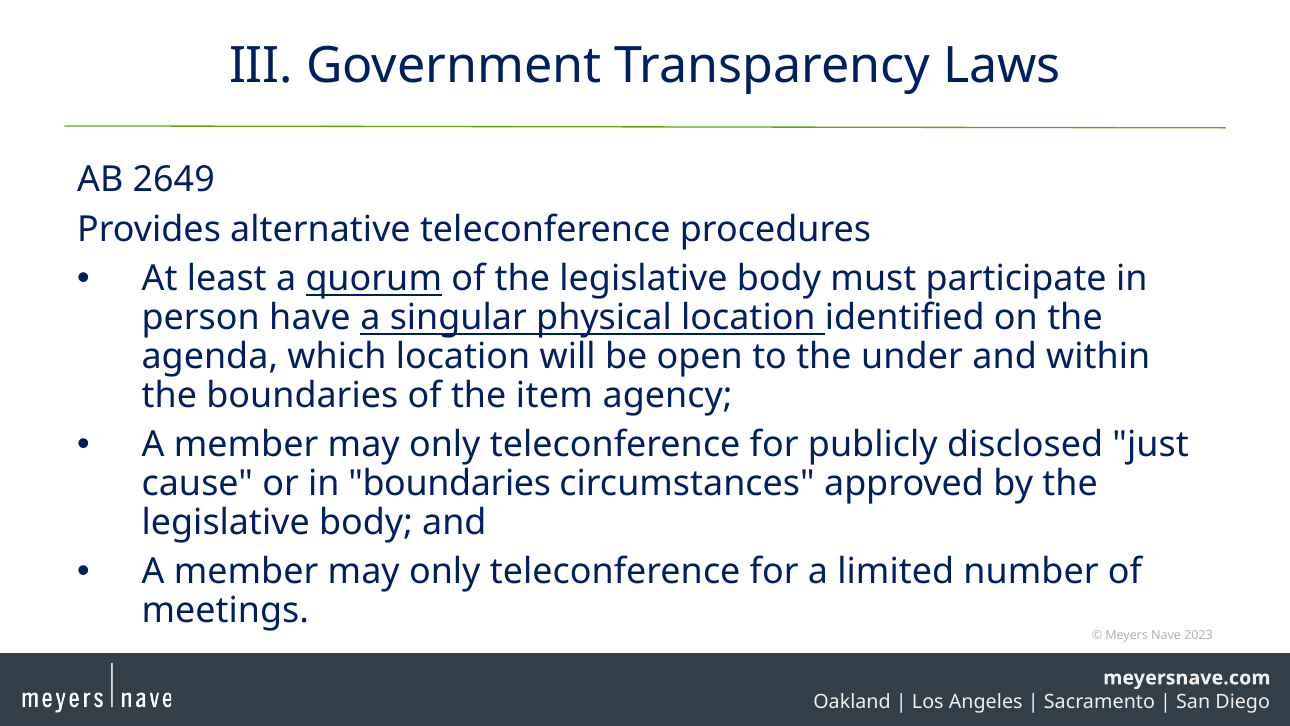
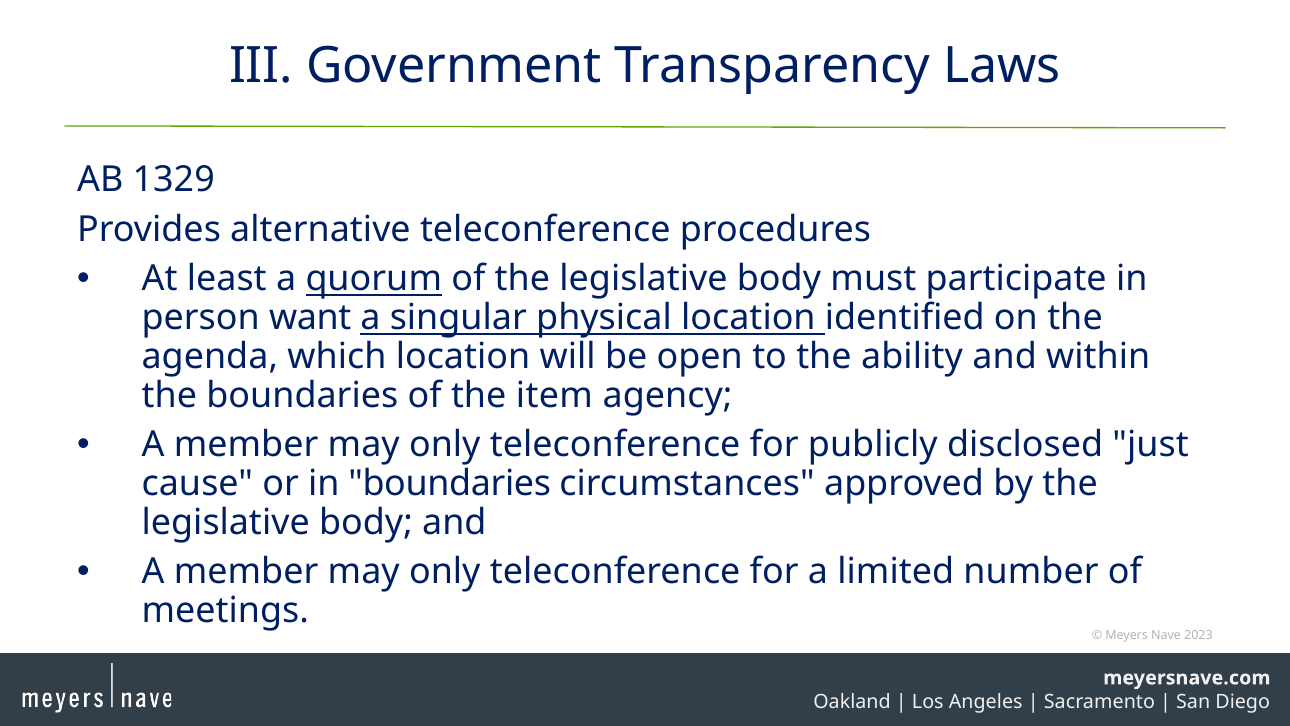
2649: 2649 -> 1329
have: have -> want
under: under -> ability
